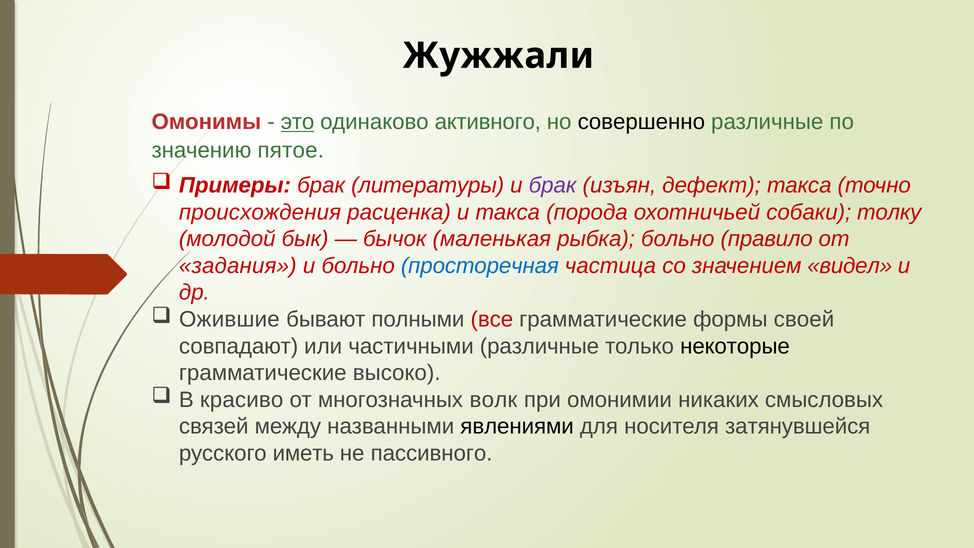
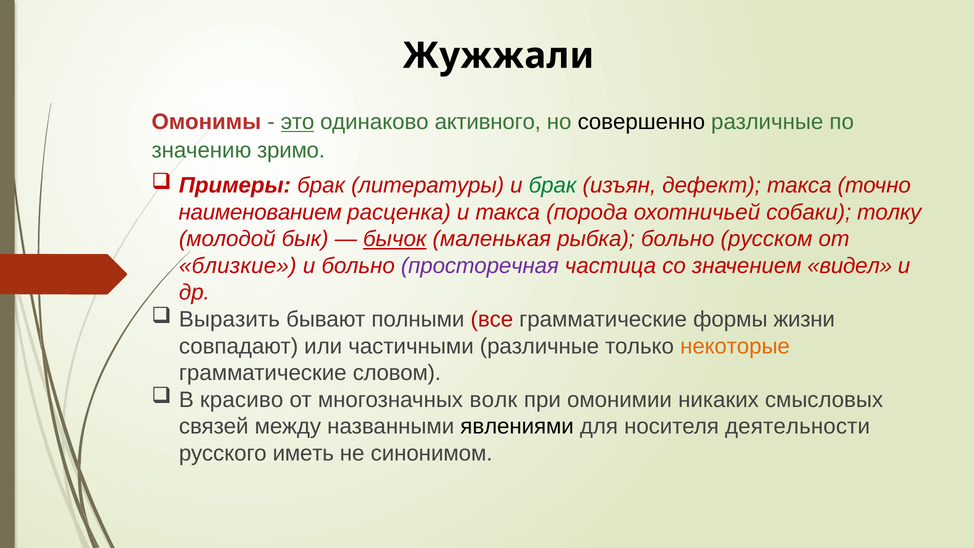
пятое: пятое -> зримо
брак at (553, 185) colour: purple -> green
происхождения: происхождения -> наименованием
бычок underline: none -> present
правило: правило -> русском
задания: задания -> близкие
просторечная colour: blue -> purple
Ожившие: Ожившие -> Выразить
своей: своей -> жизни
некоторые colour: black -> orange
высоко: высоко -> словом
затянувшейся: затянувшейся -> деятельности
пассивного: пассивного -> синонимом
